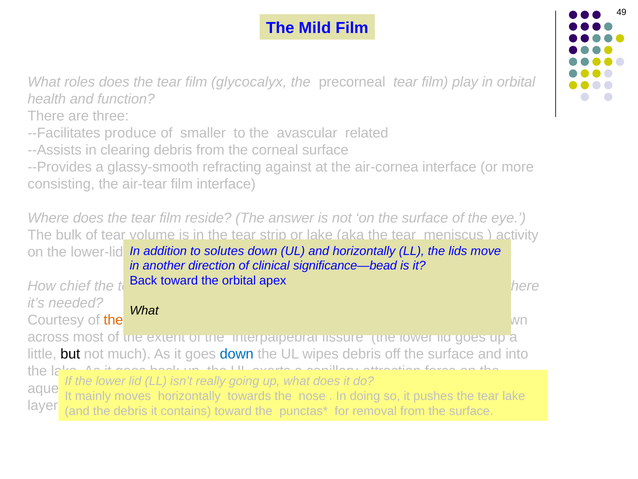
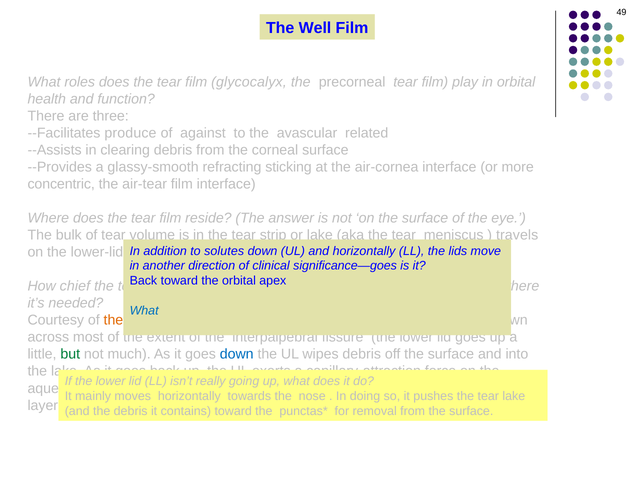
Mild: Mild -> Well
smaller: smaller -> against
against: against -> sticking
consisting: consisting -> concentric
activity at (517, 235): activity -> travels
significance—bead: significance—bead -> significance—goes
What at (144, 310) colour: black -> blue
but colour: black -> green
